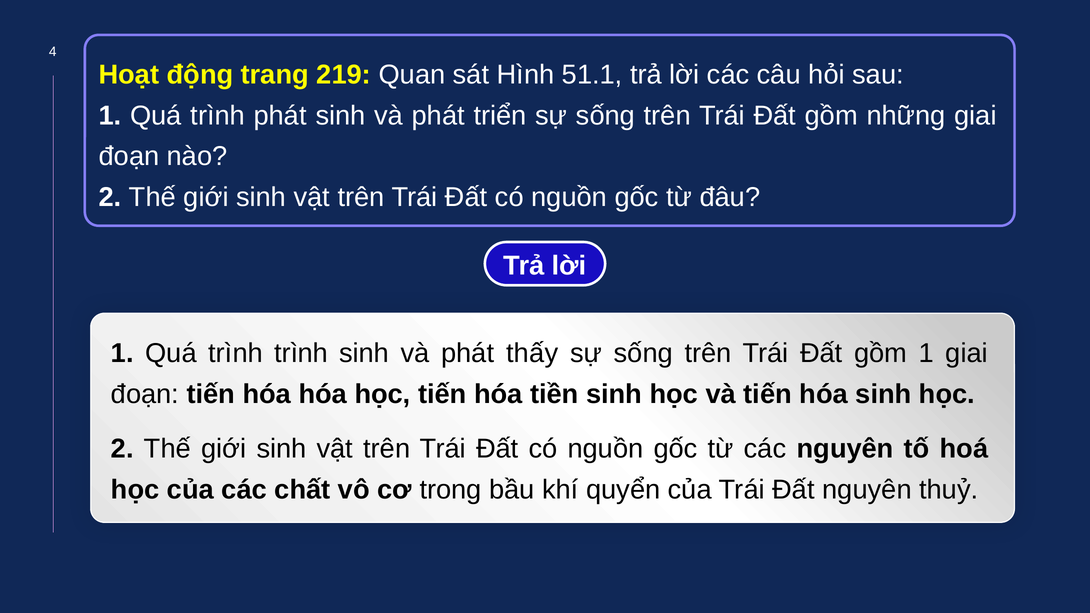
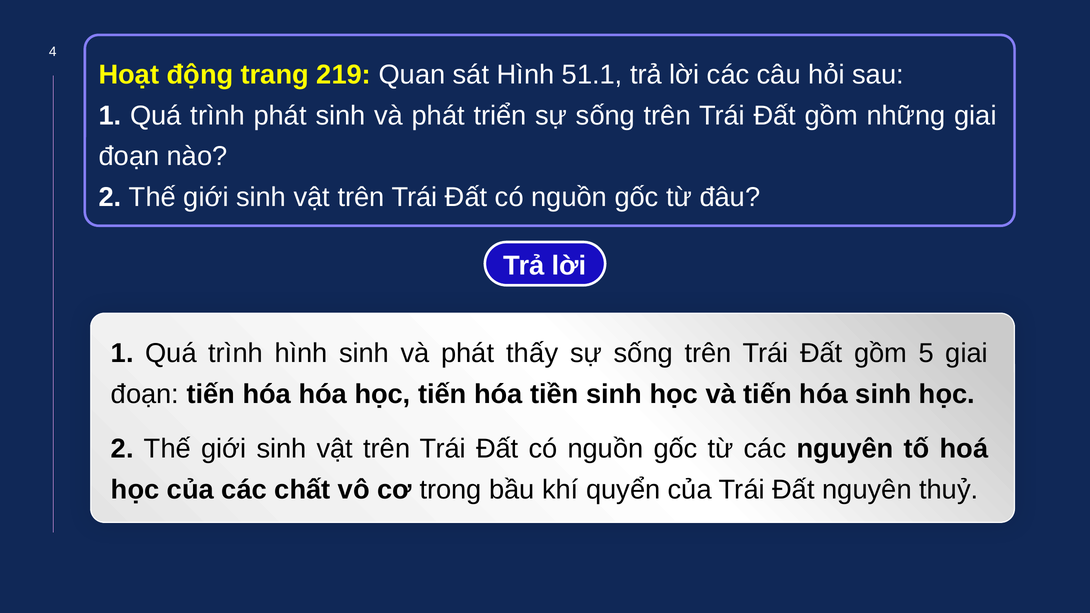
trình trình: trình -> hình
gồm 1: 1 -> 5
